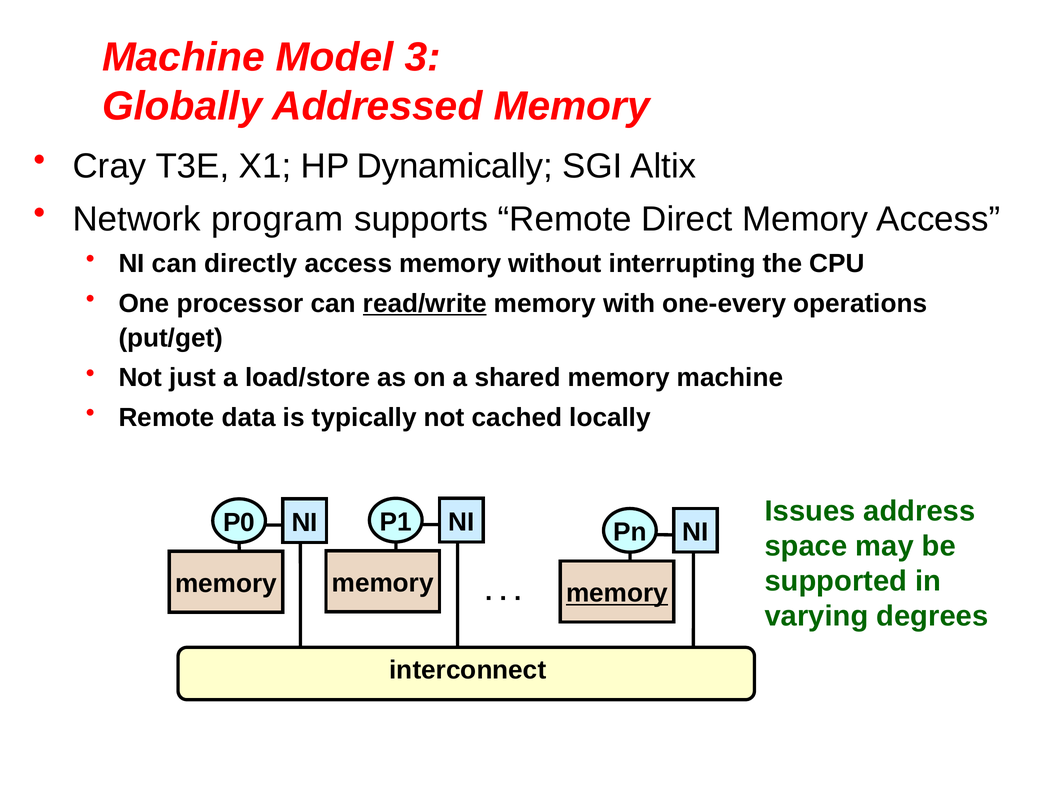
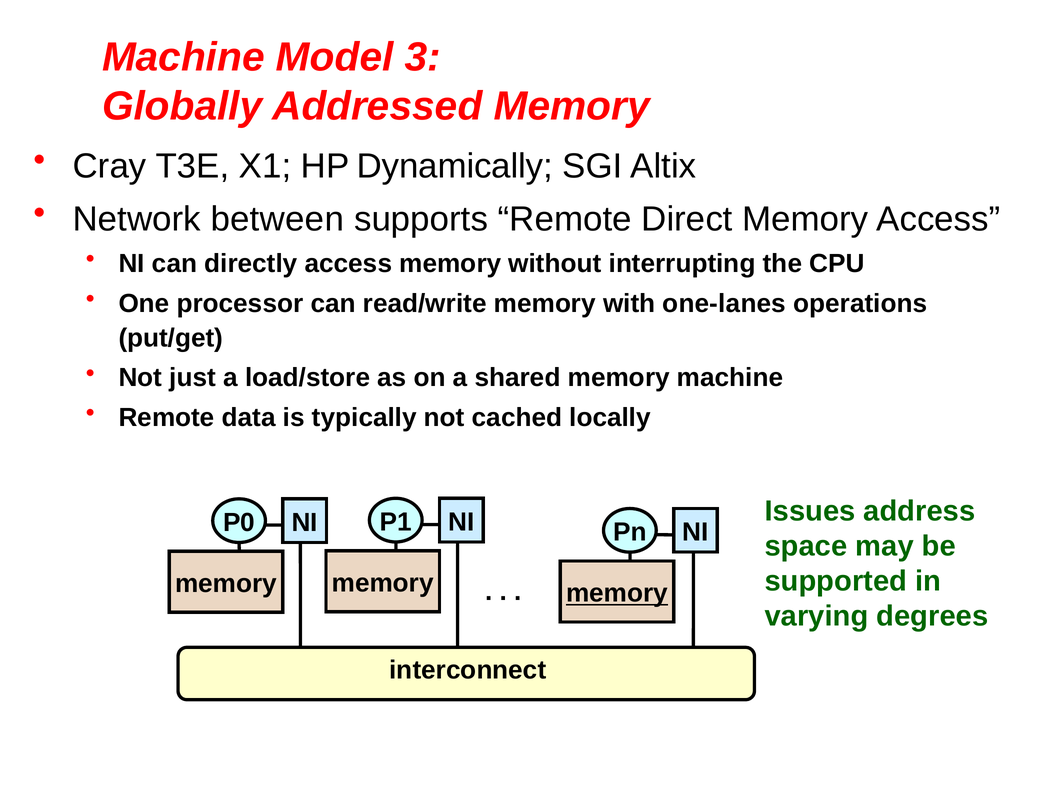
program: program -> between
read/write underline: present -> none
one-every: one-every -> one-lanes
